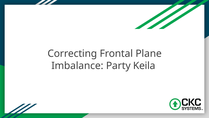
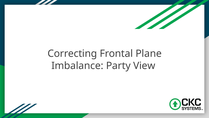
Keila: Keila -> View
